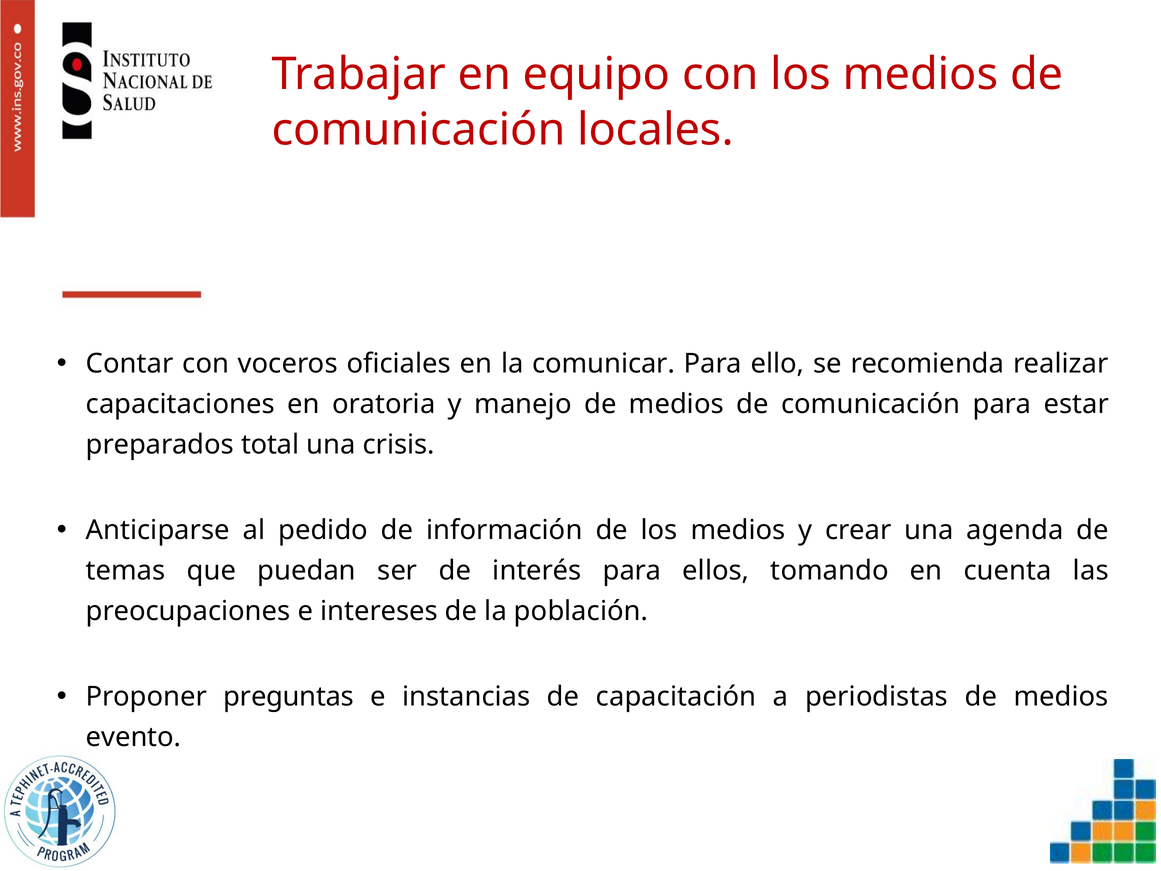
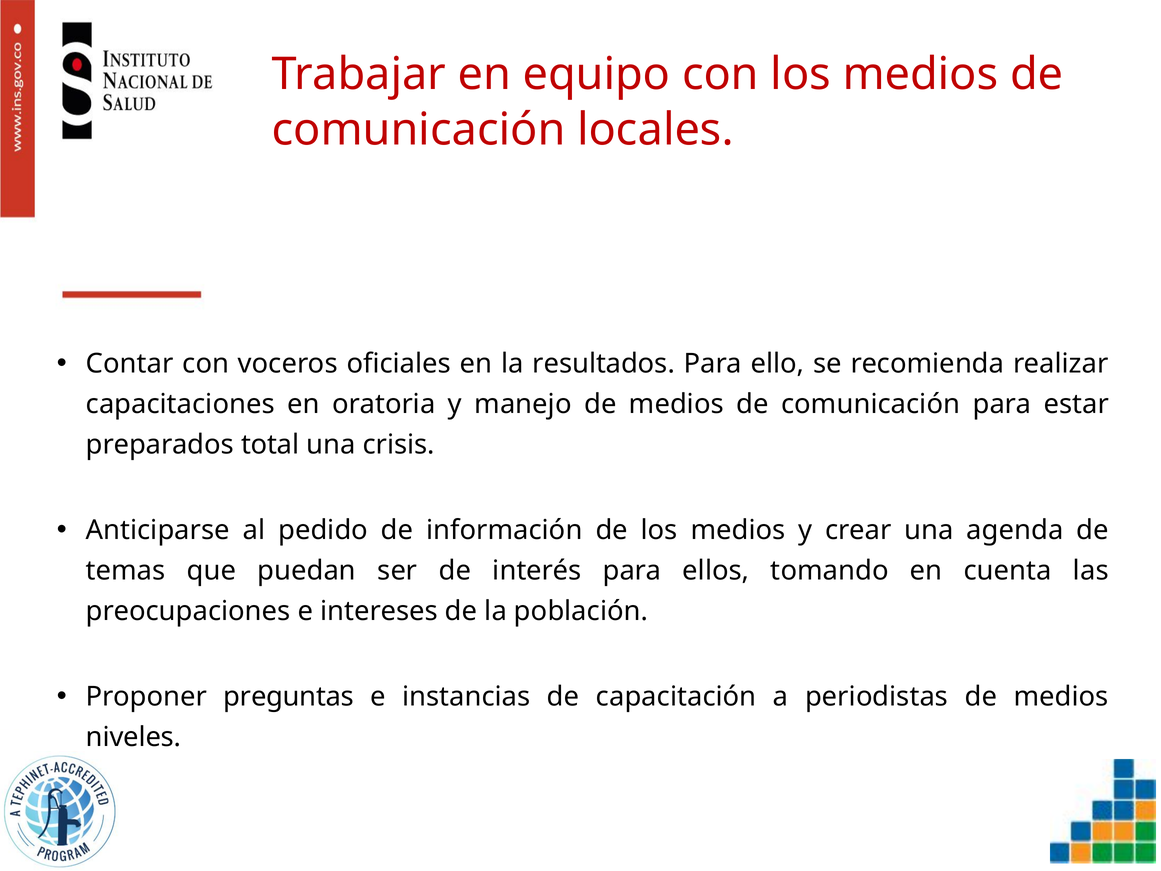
comunicar: comunicar -> resultados
evento: evento -> niveles
